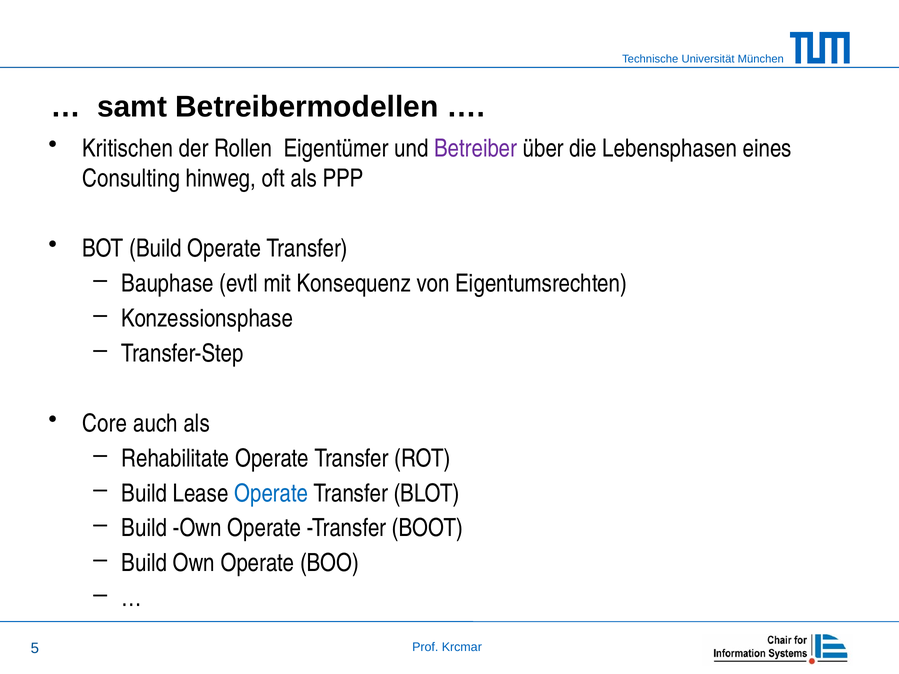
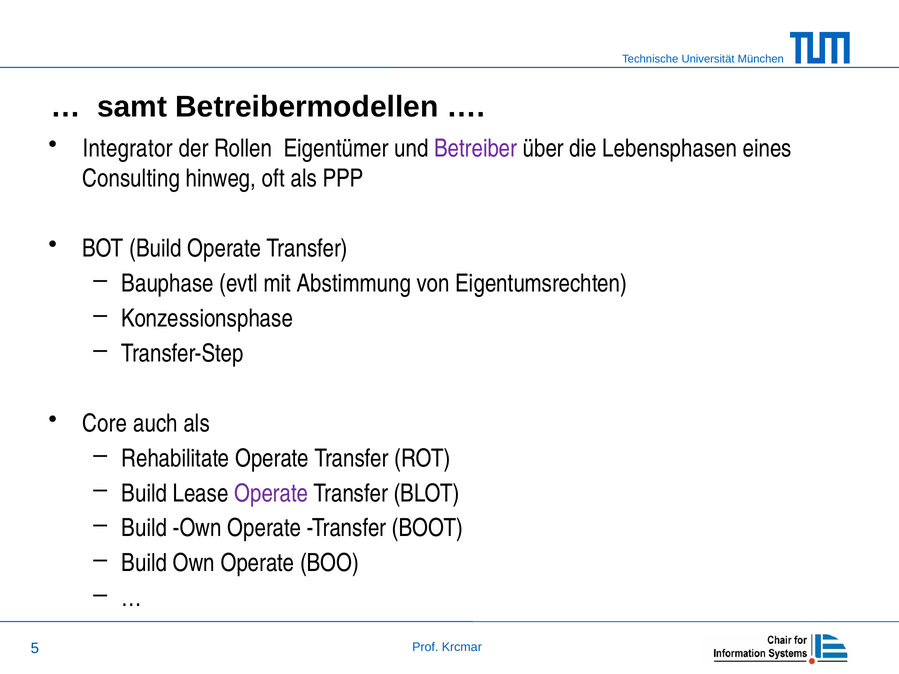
Kritischen: Kritischen -> Integrator
Konsequenz: Konsequenz -> Abstimmung
Operate at (271, 493) colour: blue -> purple
